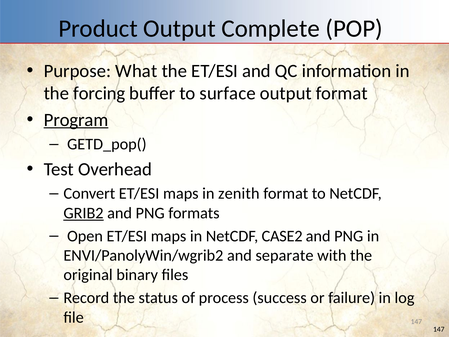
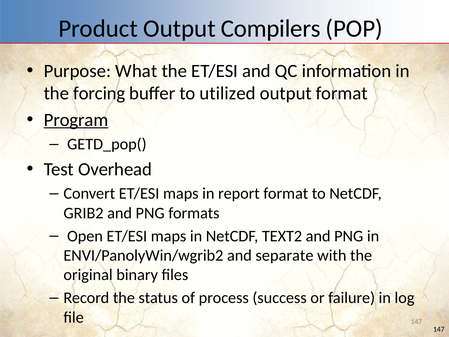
Complete: Complete -> Compilers
surface: surface -> utilized
zenith: zenith -> report
GRIB2 underline: present -> none
CASE2: CASE2 -> TEXT2
